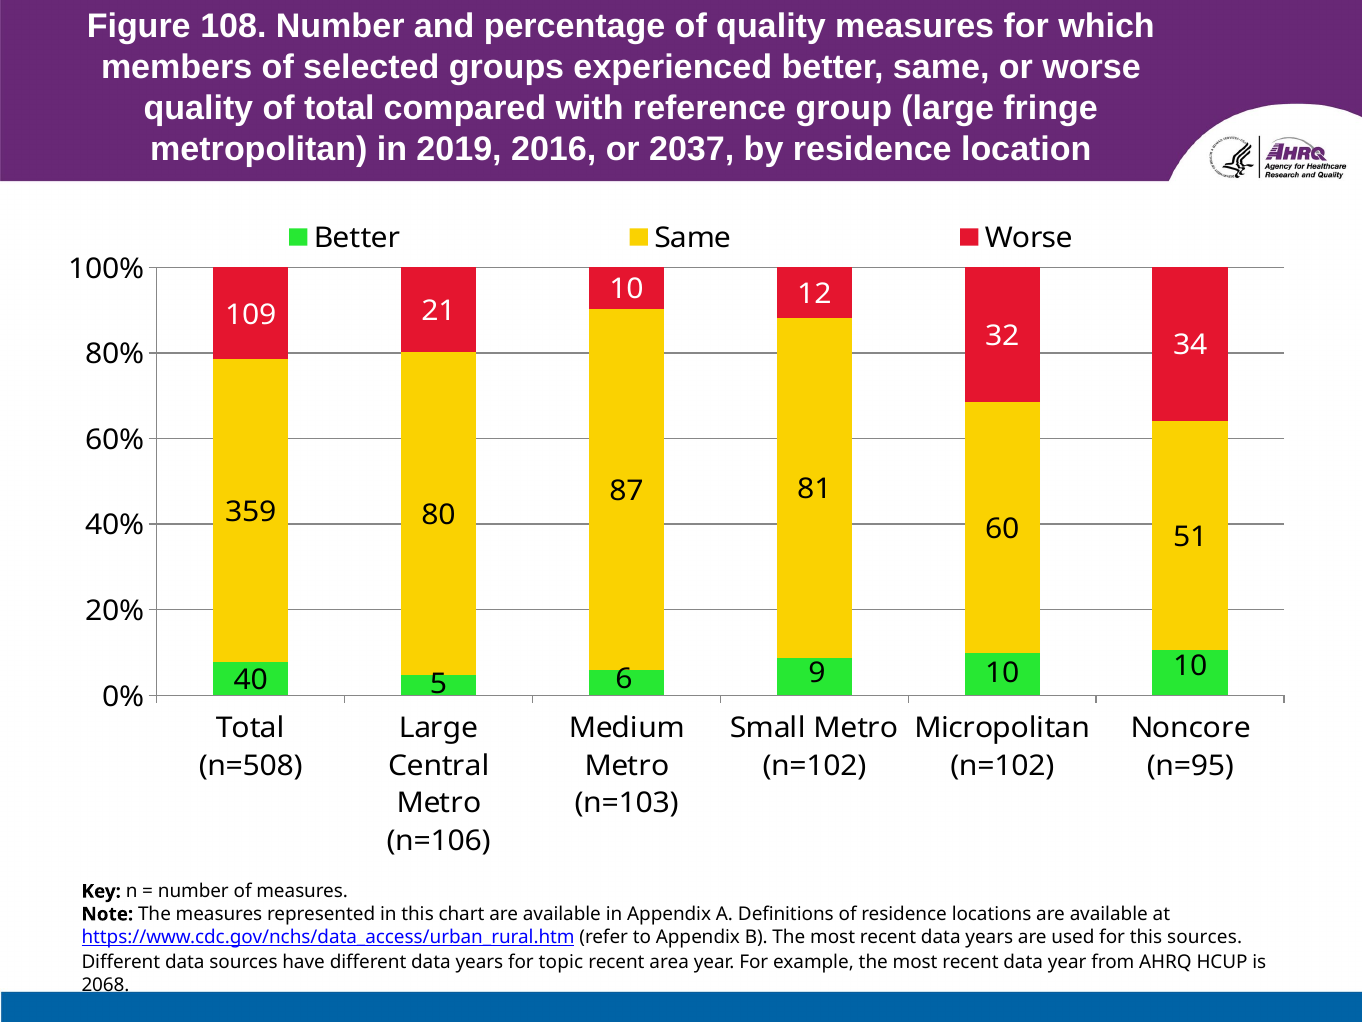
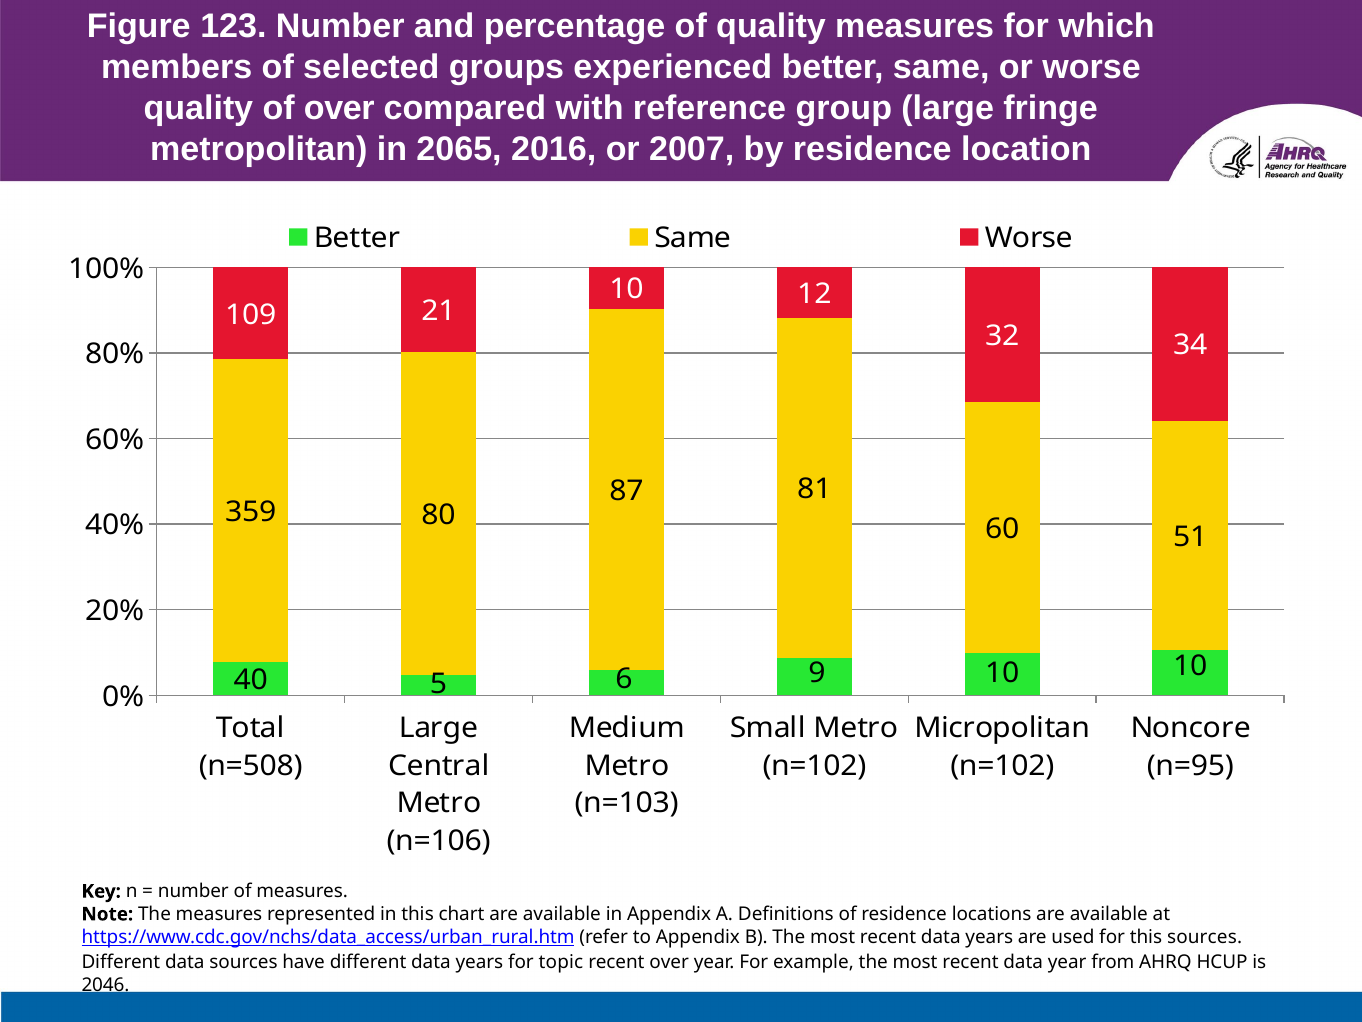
108: 108 -> 123
of total: total -> over
2019: 2019 -> 2065
2037: 2037 -> 2007
recent area: area -> over
2068: 2068 -> 2046
